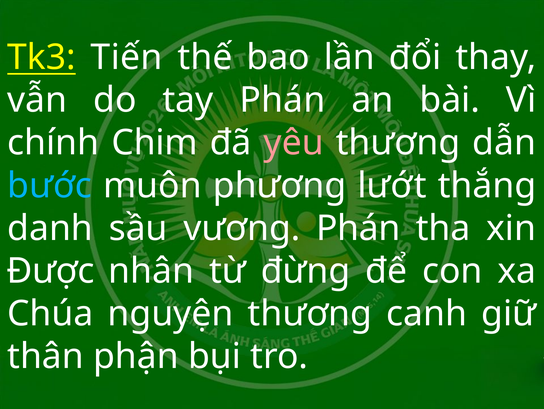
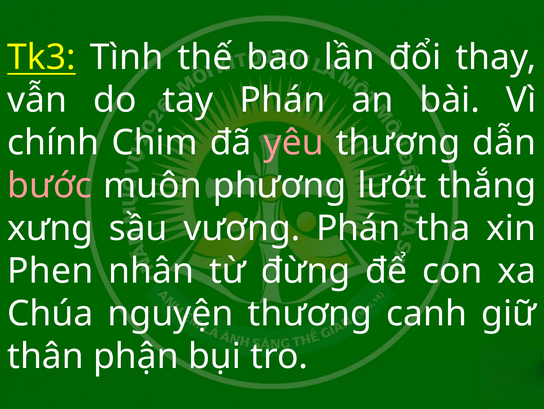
Tiến: Tiến -> Tình
bước colour: light blue -> pink
danh: danh -> xưng
Được: Được -> Phen
